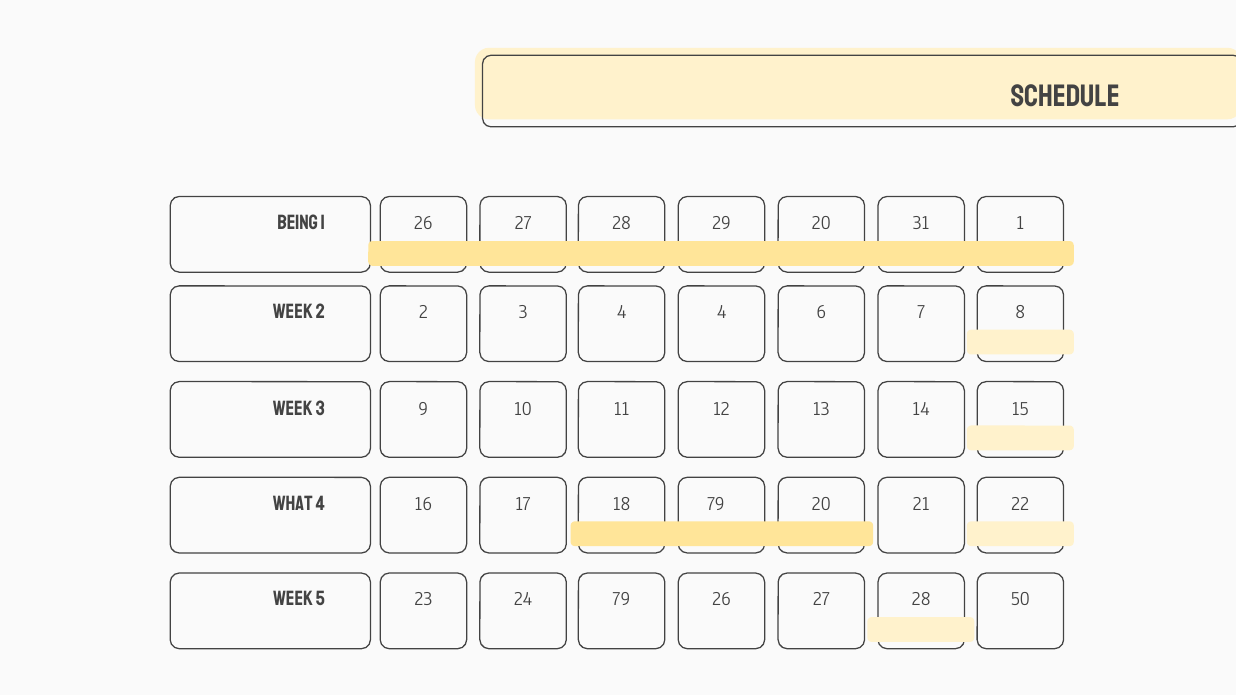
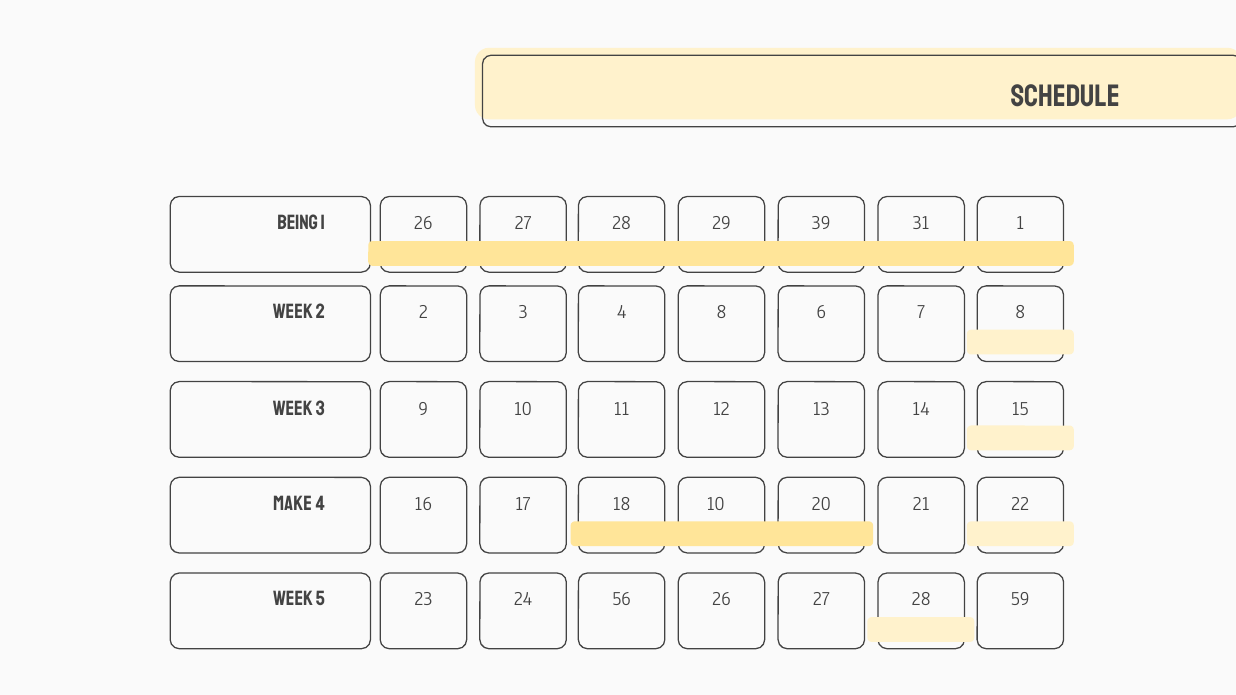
29 20: 20 -> 39
4 4: 4 -> 8
What: What -> Make
18 79: 79 -> 10
24 79: 79 -> 56
50: 50 -> 59
